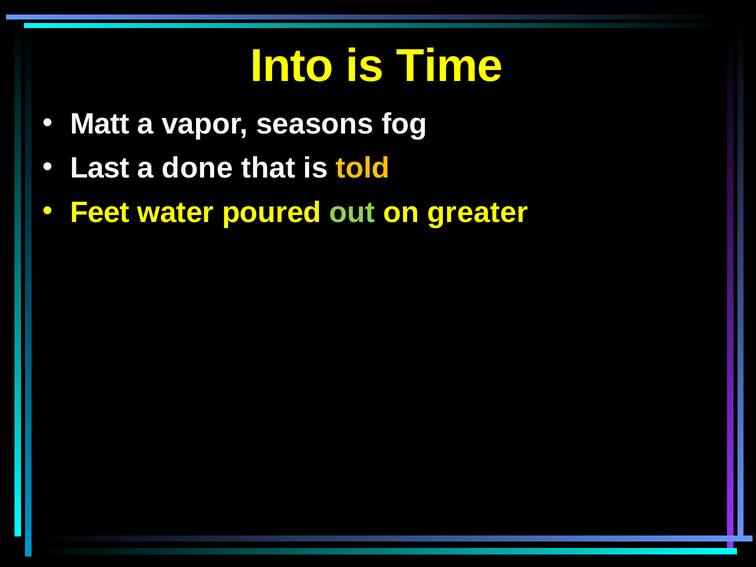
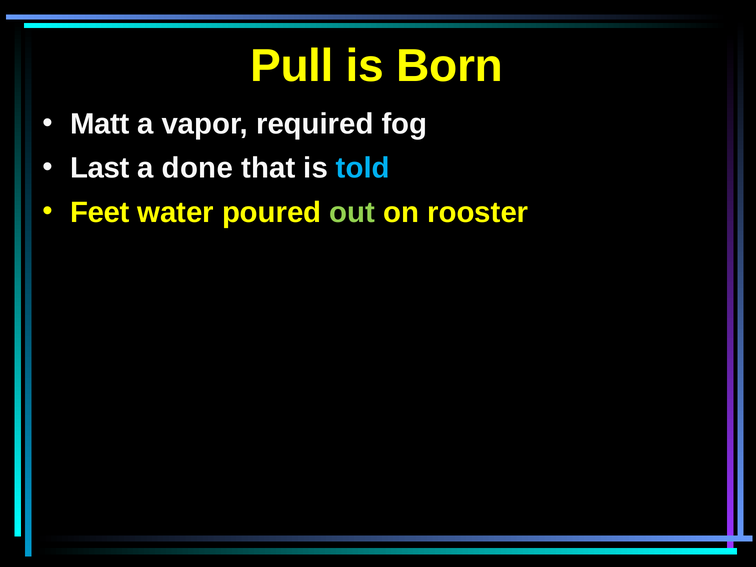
Into: Into -> Pull
Time: Time -> Born
seasons: seasons -> required
told colour: yellow -> light blue
greater: greater -> rooster
